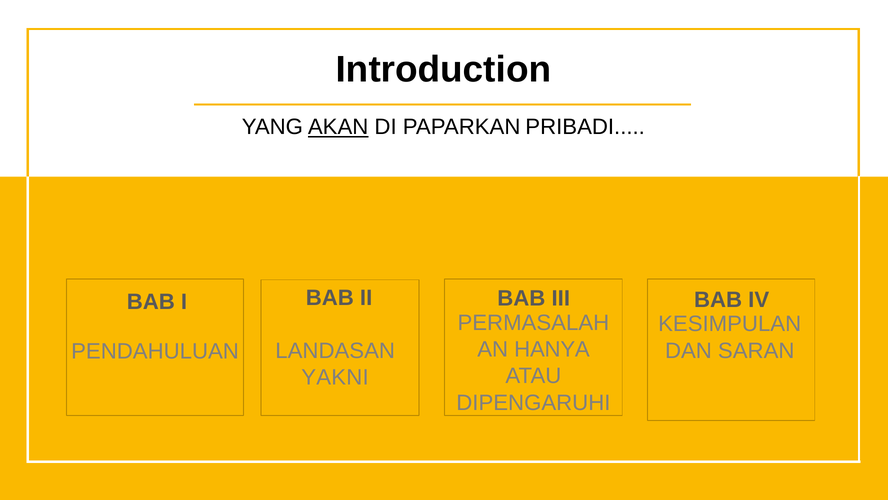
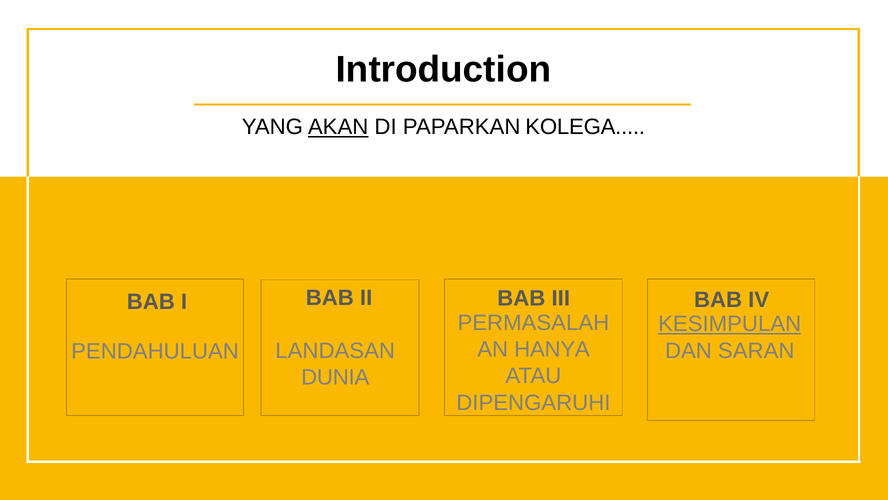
PRIBADI: PRIBADI -> KOLEGA
KESIMPULAN underline: none -> present
YAKNI: YAKNI -> DUNIA
